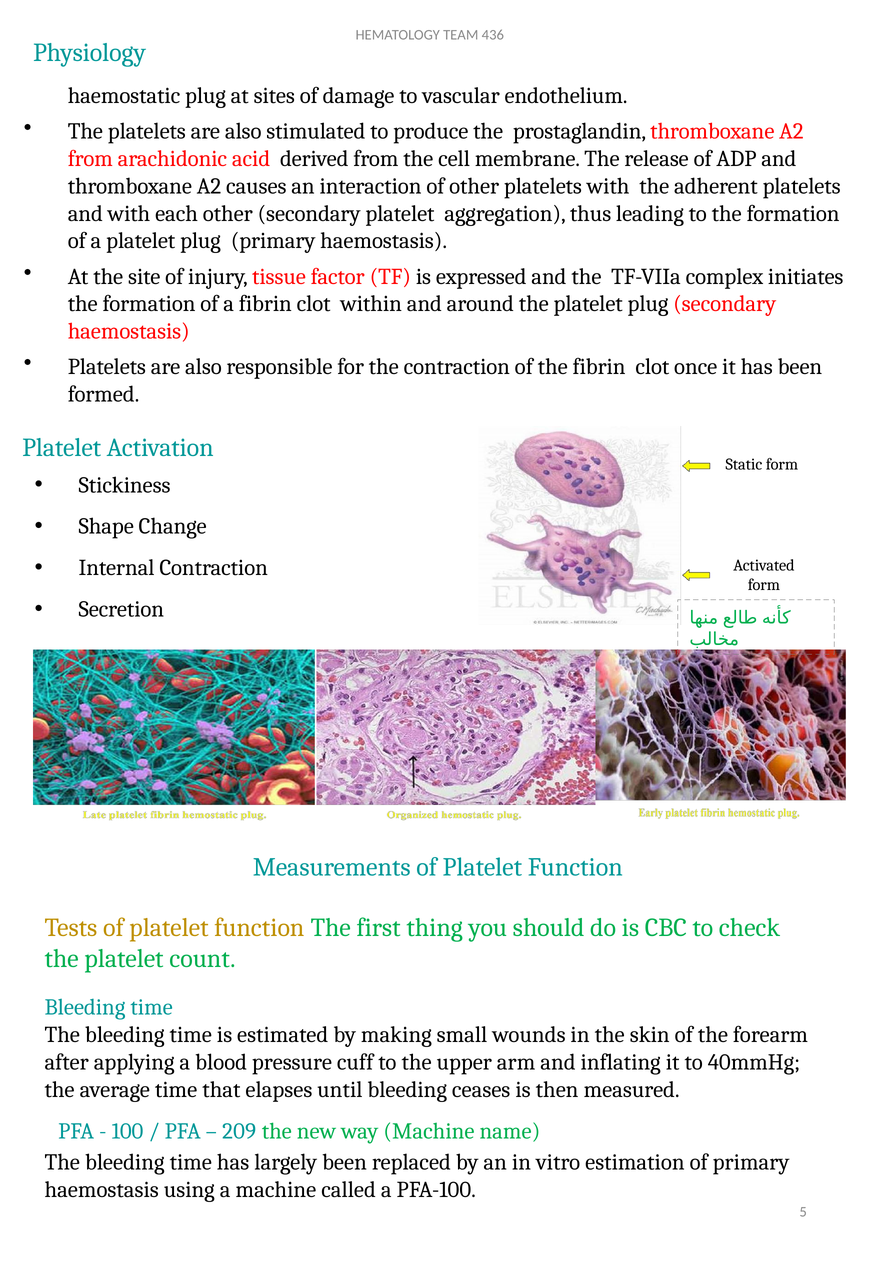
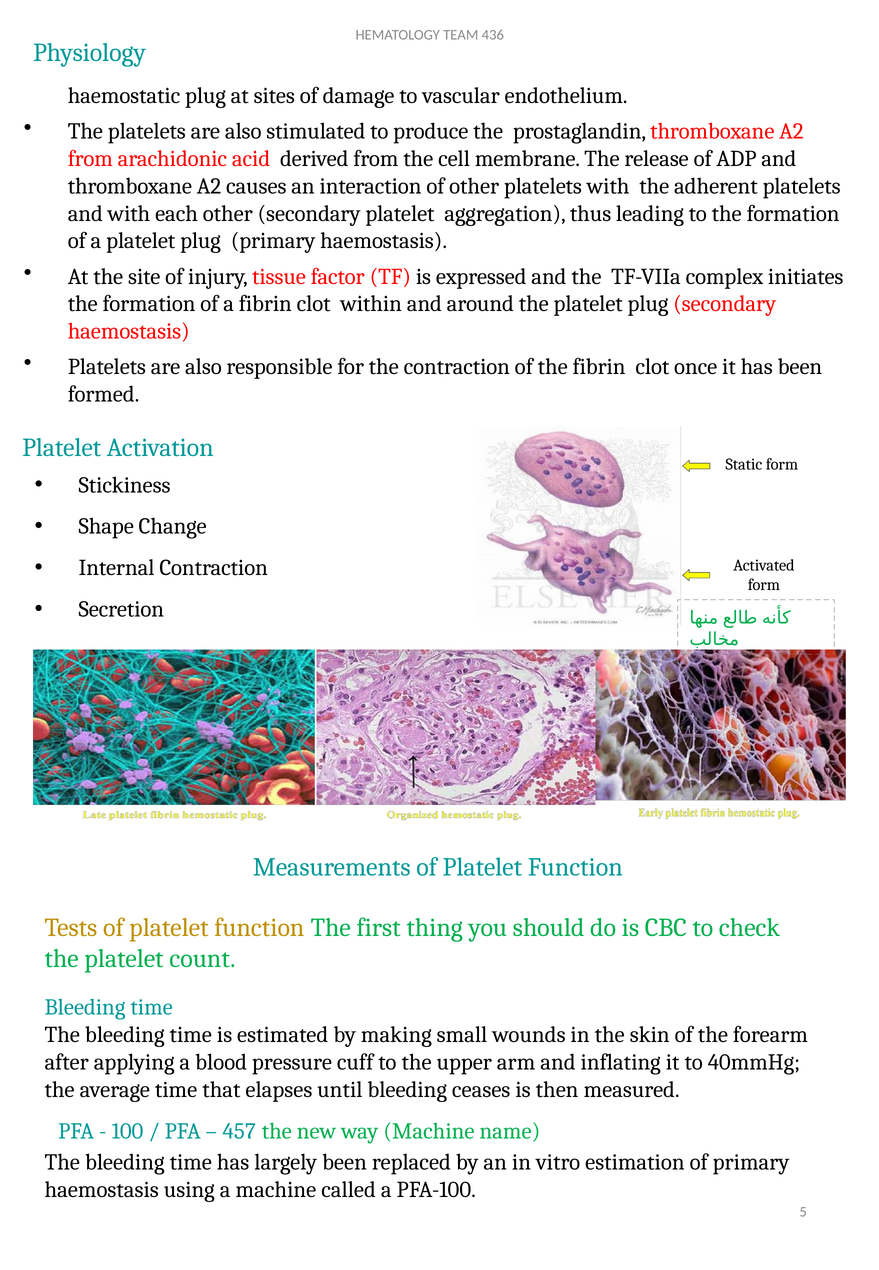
209: 209 -> 457
